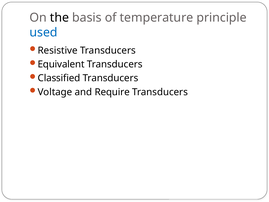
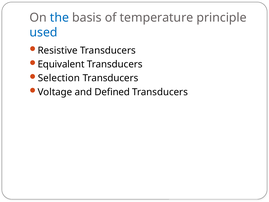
the colour: black -> blue
Classified: Classified -> Selection
Require: Require -> Defined
